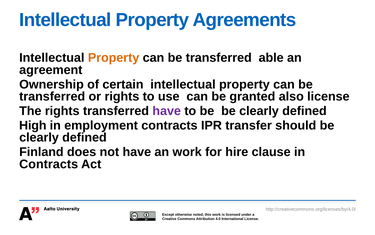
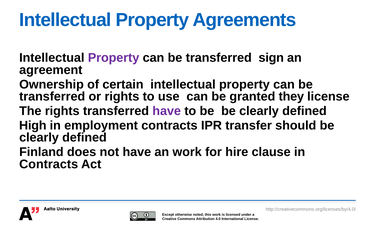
Property at (114, 58) colour: orange -> purple
able: able -> sign
also: also -> they
